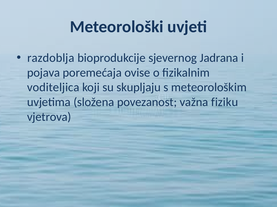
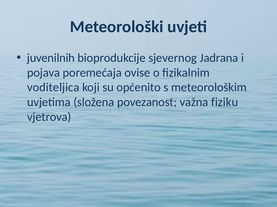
razdoblja: razdoblja -> juvenilnih
skupljaju: skupljaju -> općenito
